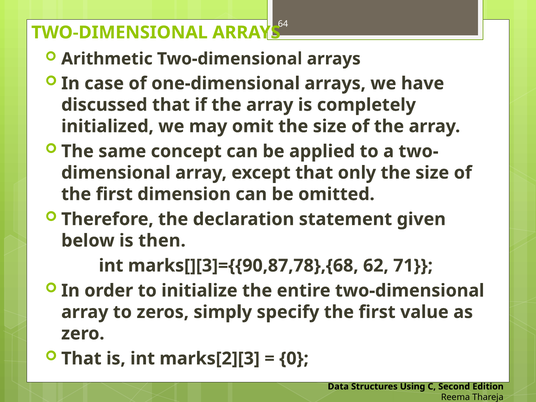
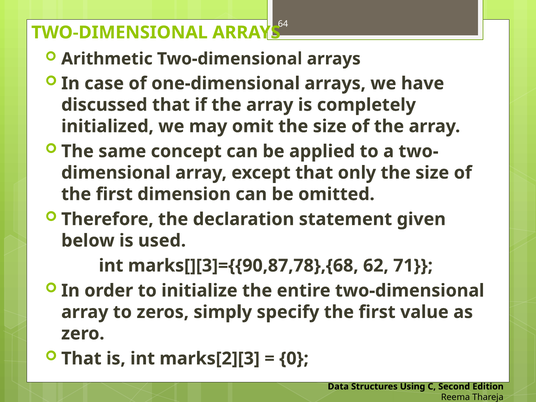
then: then -> used
